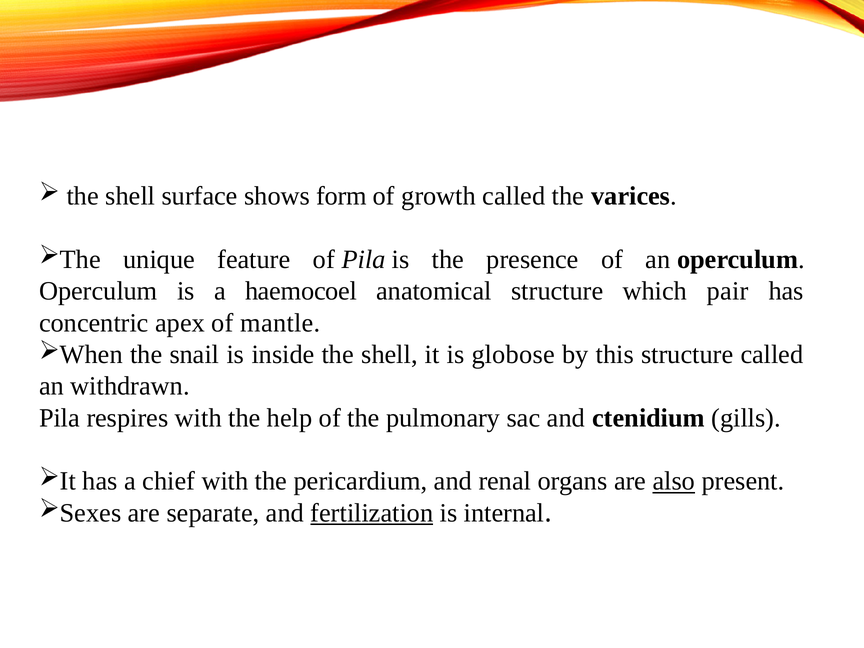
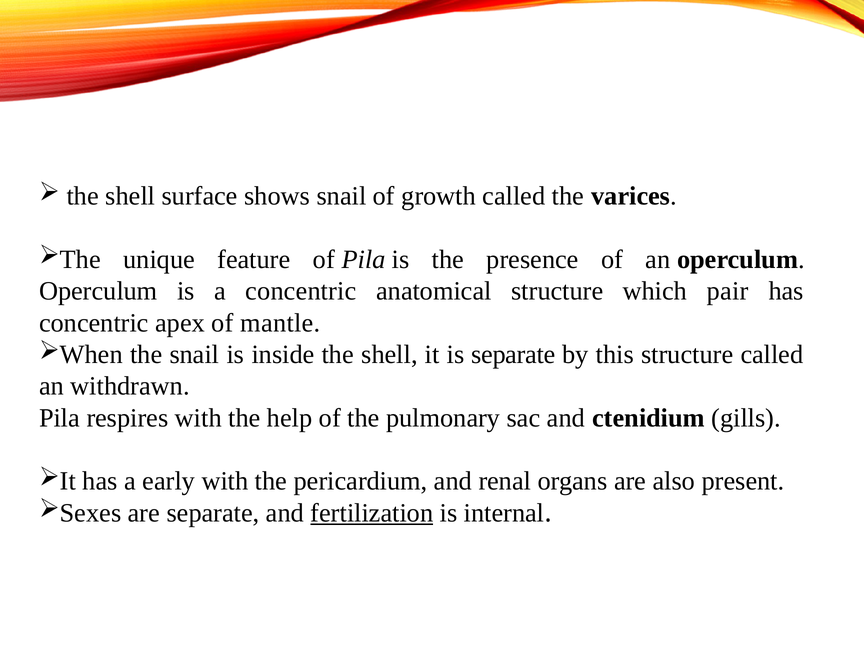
shows form: form -> snail
a haemocoel: haemocoel -> concentric
is globose: globose -> separate
chief: chief -> early
also underline: present -> none
